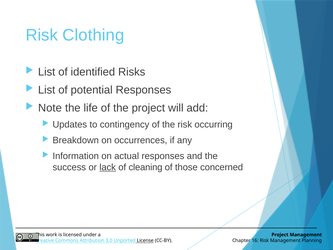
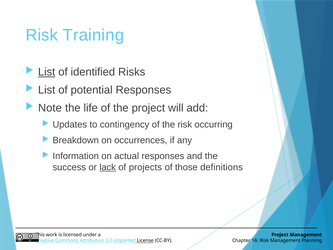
Clothing: Clothing -> Training
List at (47, 72) underline: none -> present
cleaning: cleaning -> projects
concerned: concerned -> definitions
